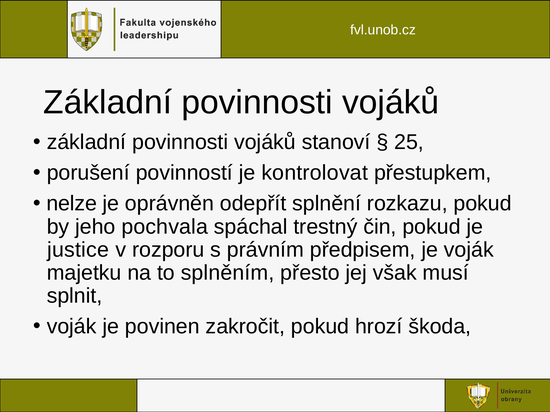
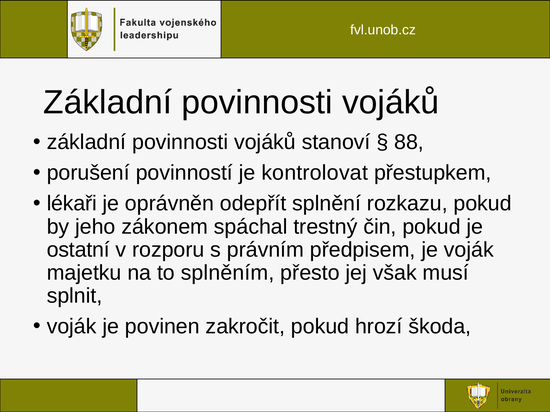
25: 25 -> 88
nelze: nelze -> lékaři
pochvala: pochvala -> zákonem
justice: justice -> ostatní
